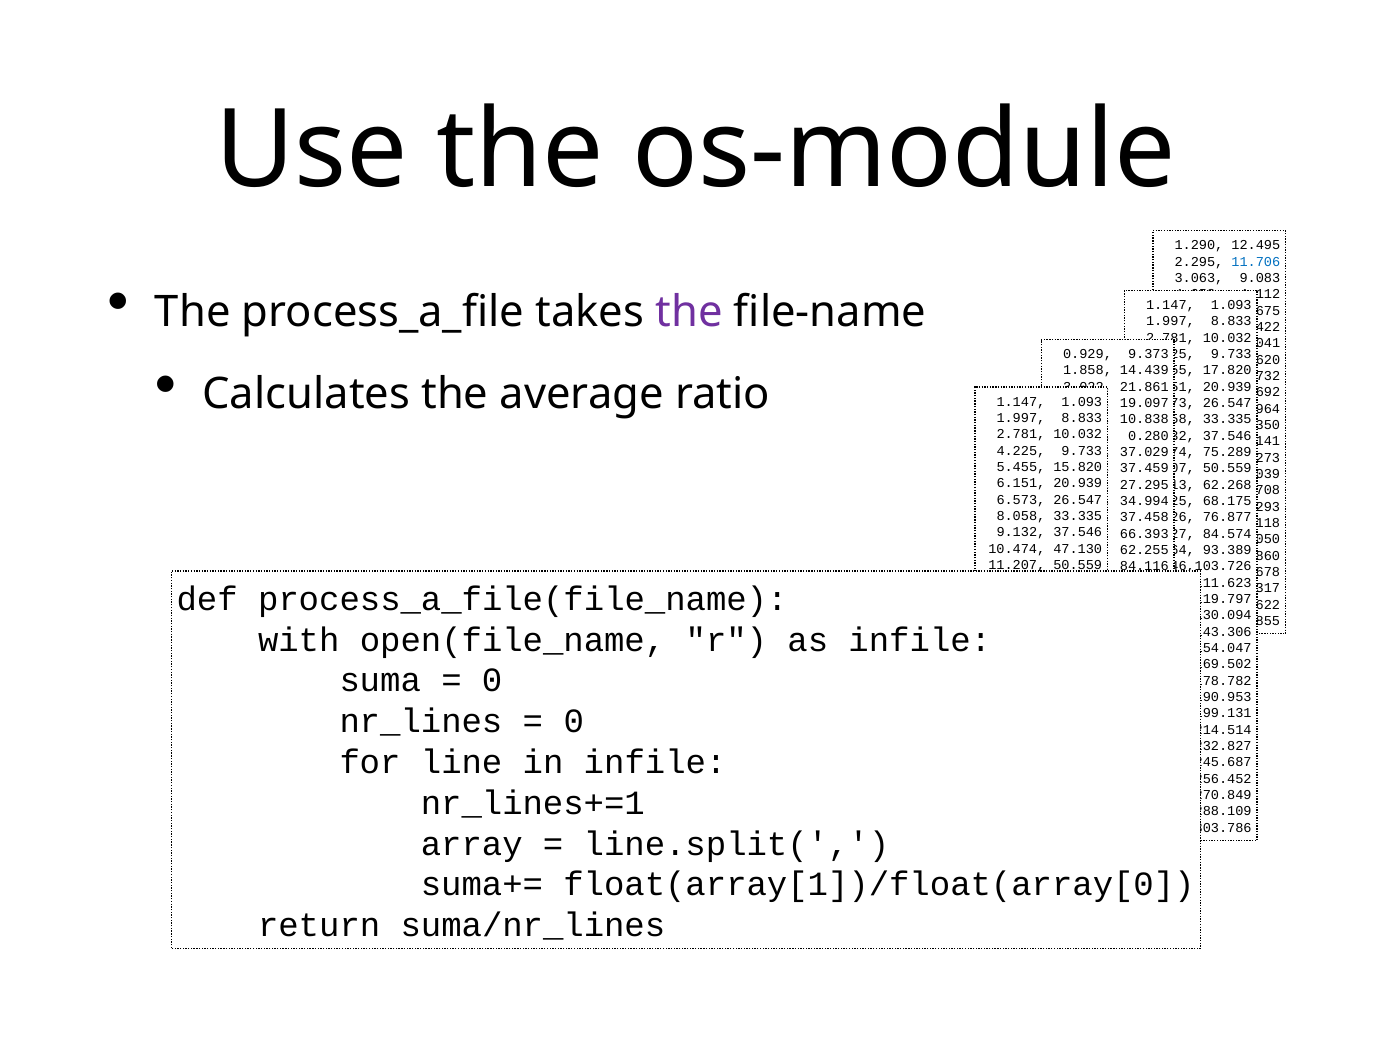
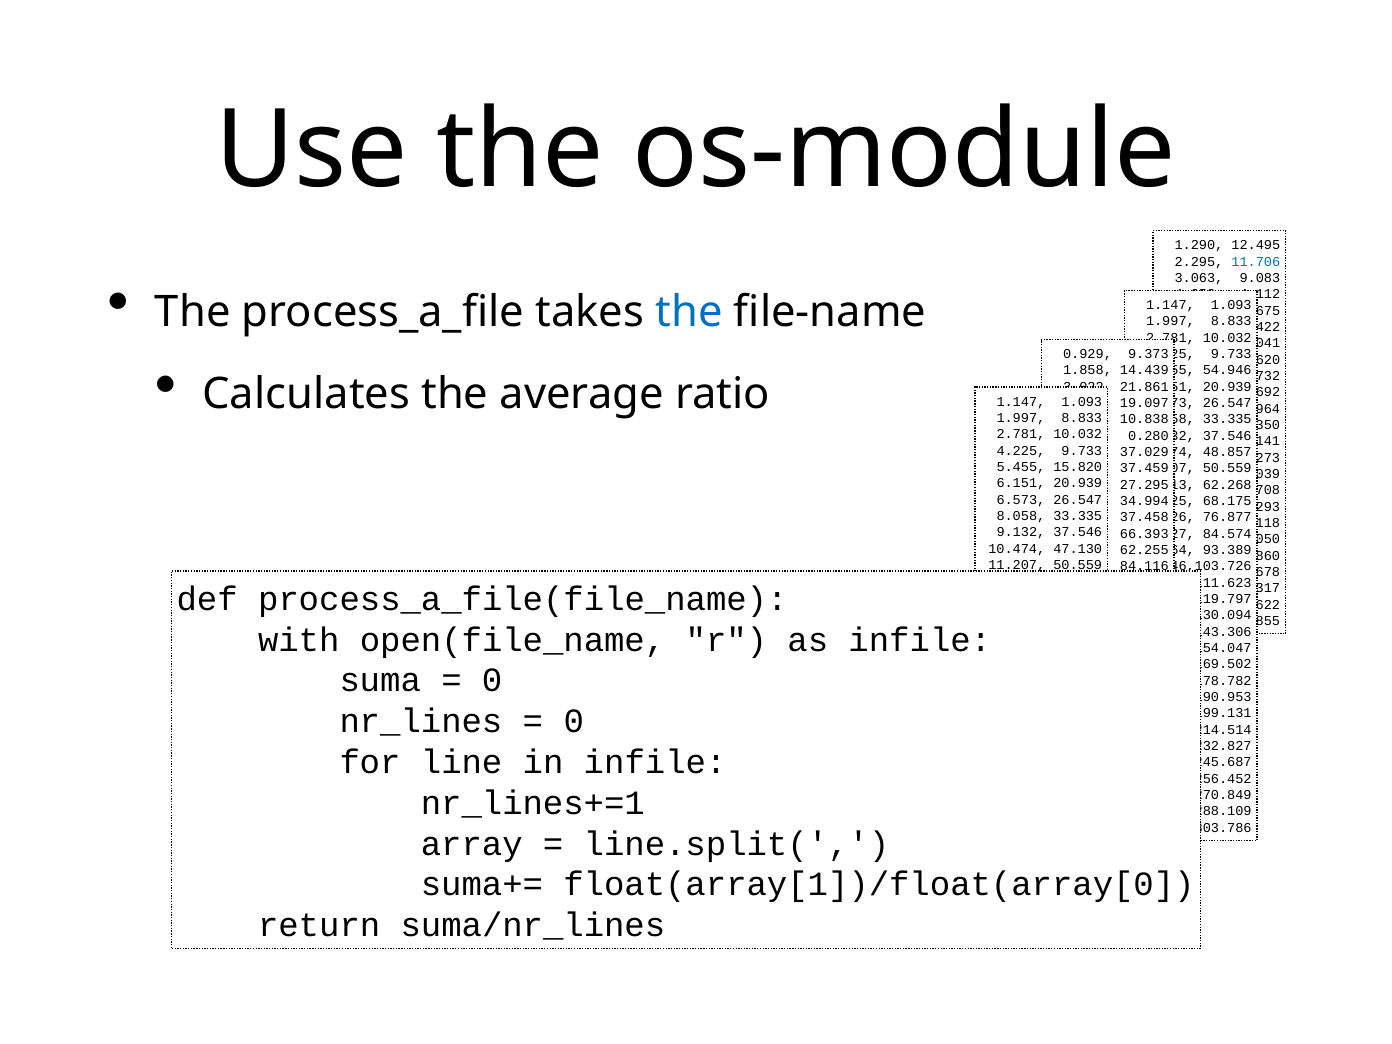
the at (689, 312) colour: purple -> blue
17.820: 17.820 -> 54.946
75.289: 75.289 -> 48.857
